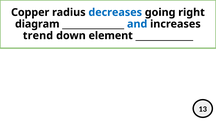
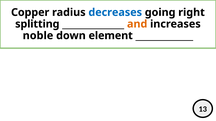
diagram: diagram -> splitting
and colour: blue -> orange
trend: trend -> noble
